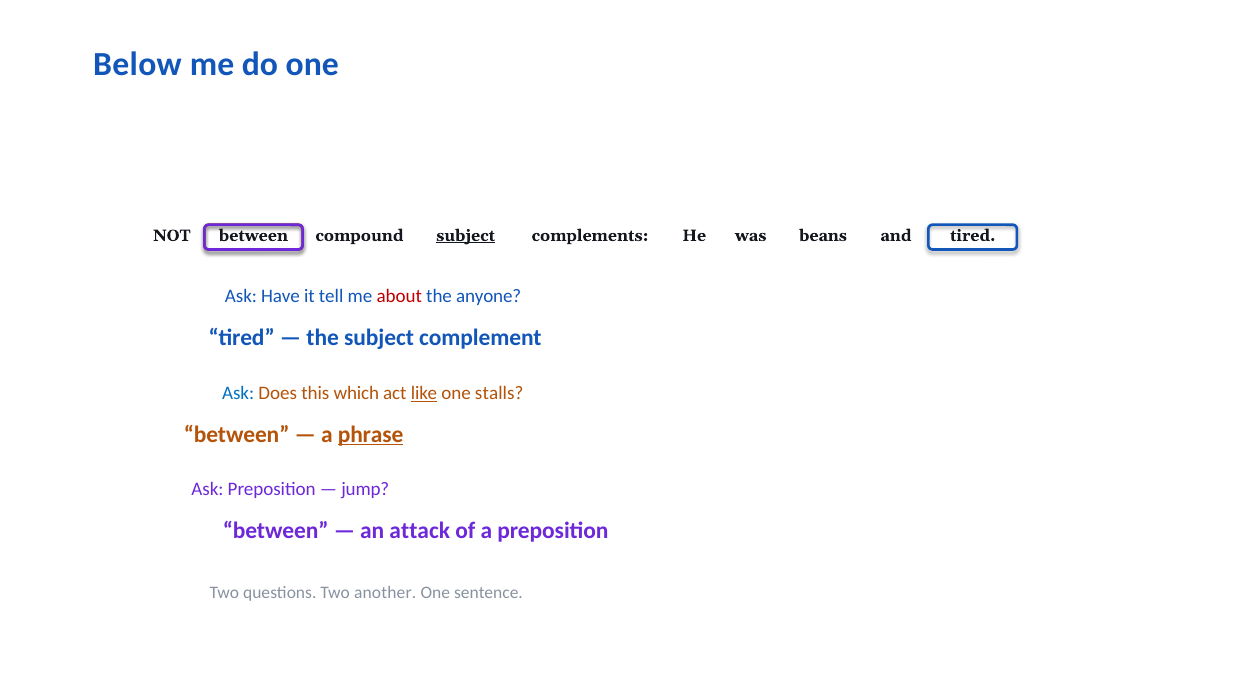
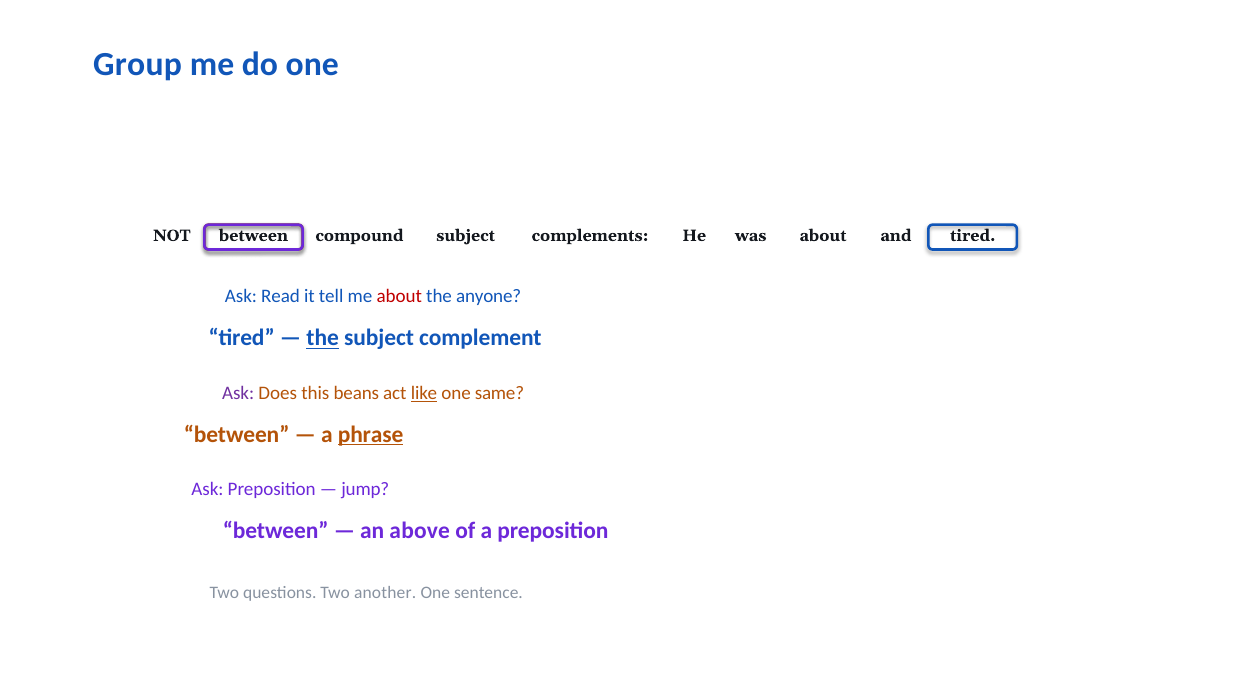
Below: Below -> Group
subject at (466, 235) underline: present -> none
was beans: beans -> about
Have: Have -> Read
the at (323, 338) underline: none -> present
Ask at (238, 393) colour: blue -> purple
which: which -> beans
stalls: stalls -> same
attack: attack -> above
